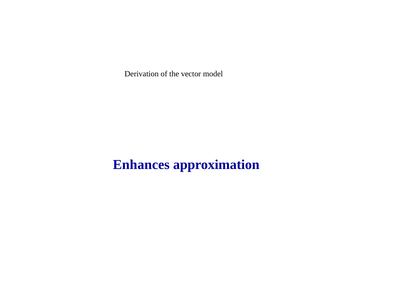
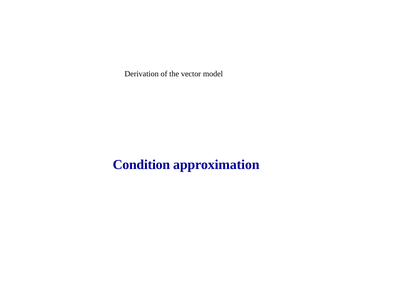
Enhances: Enhances -> Condition
